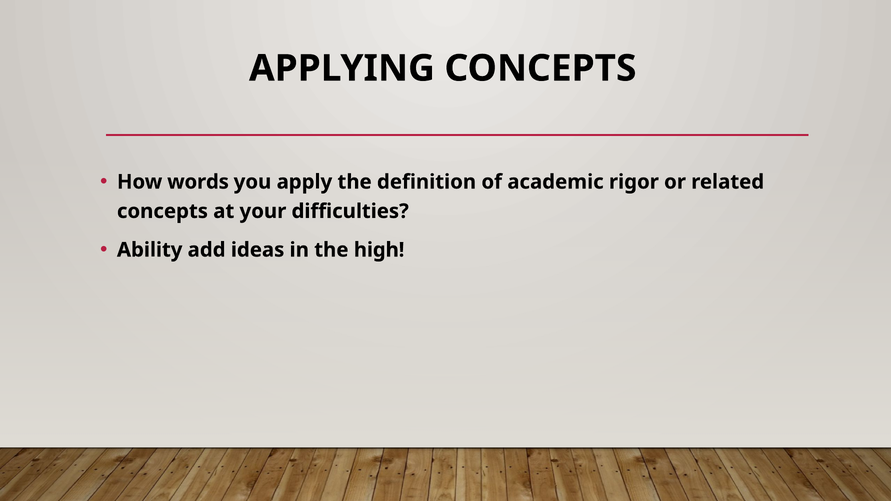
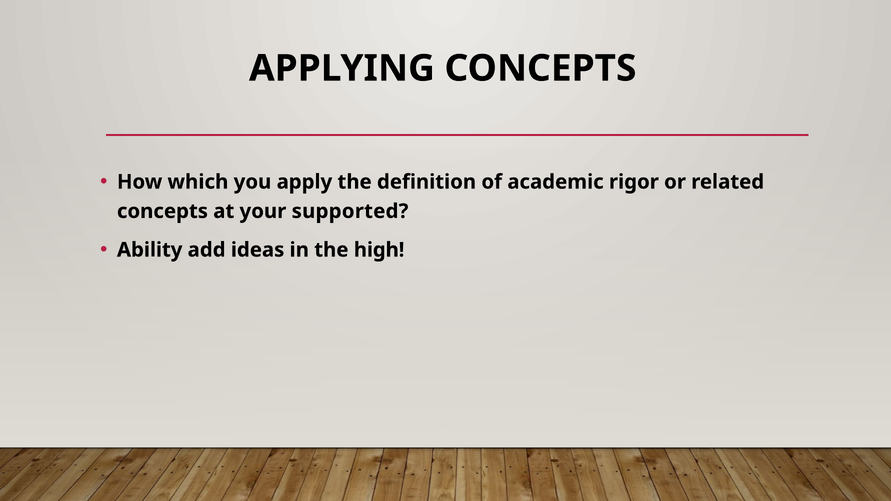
words: words -> which
difficulties: difficulties -> supported
